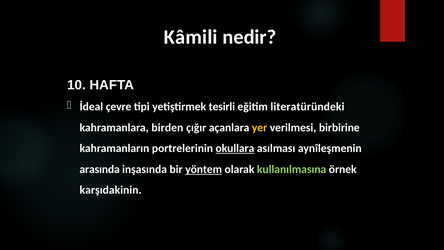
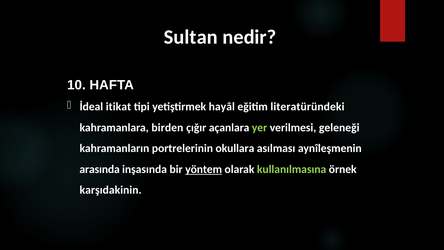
Kâmili: Kâmili -> Sultan
çevre: çevre -> itikat
tesirli: tesirli -> hayâl
yer colour: yellow -> light green
birbirine: birbirine -> geleneği
okullara underline: present -> none
